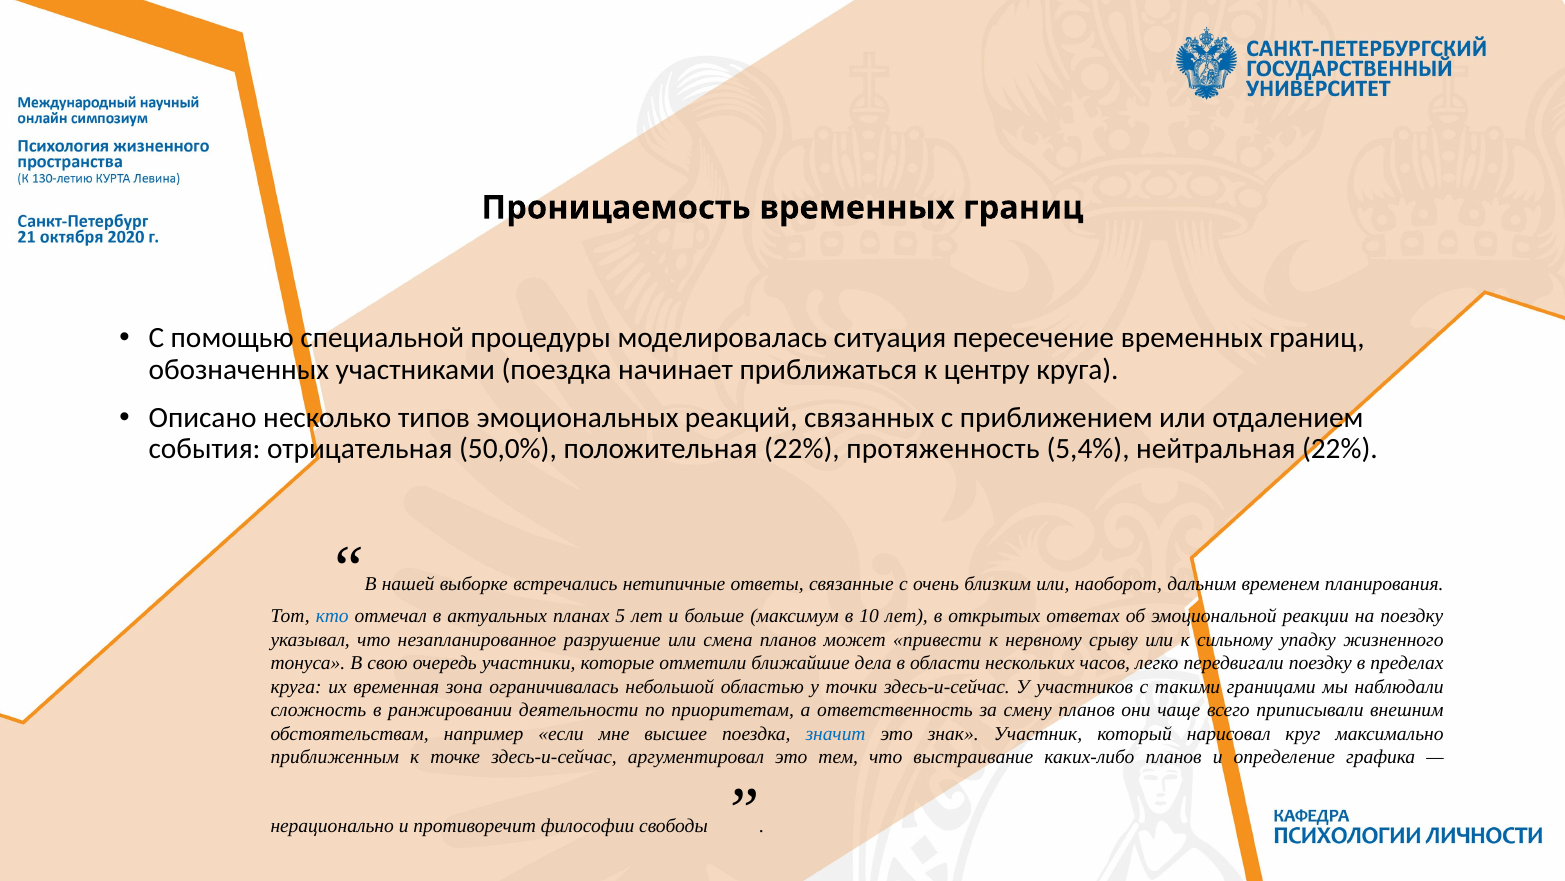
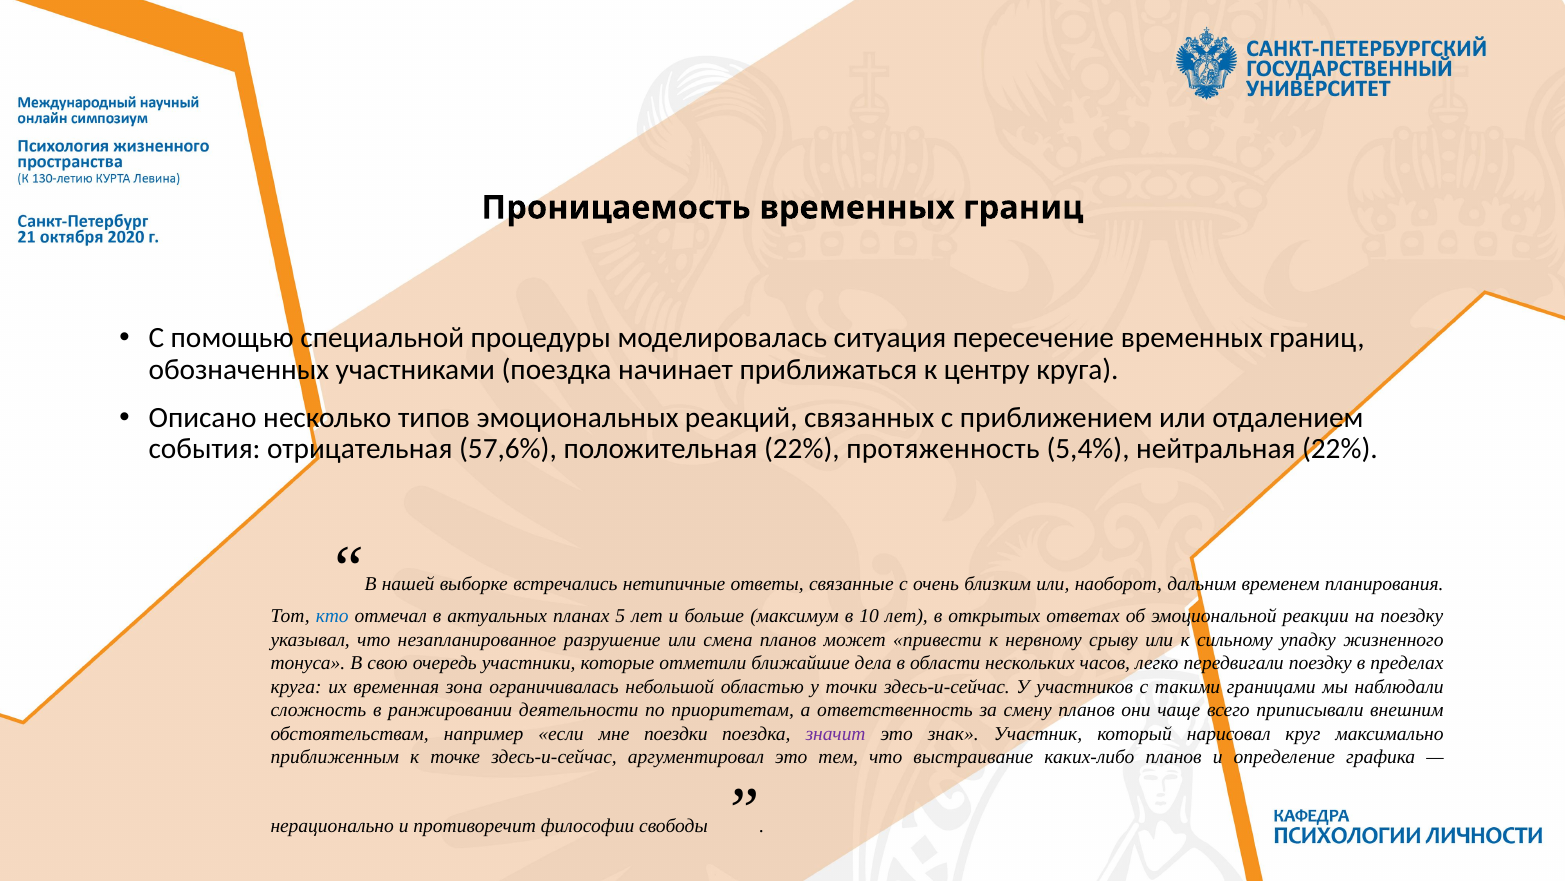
50,0%: 50,0% -> 57,6%
высшее: высшее -> поездки
значит colour: blue -> purple
